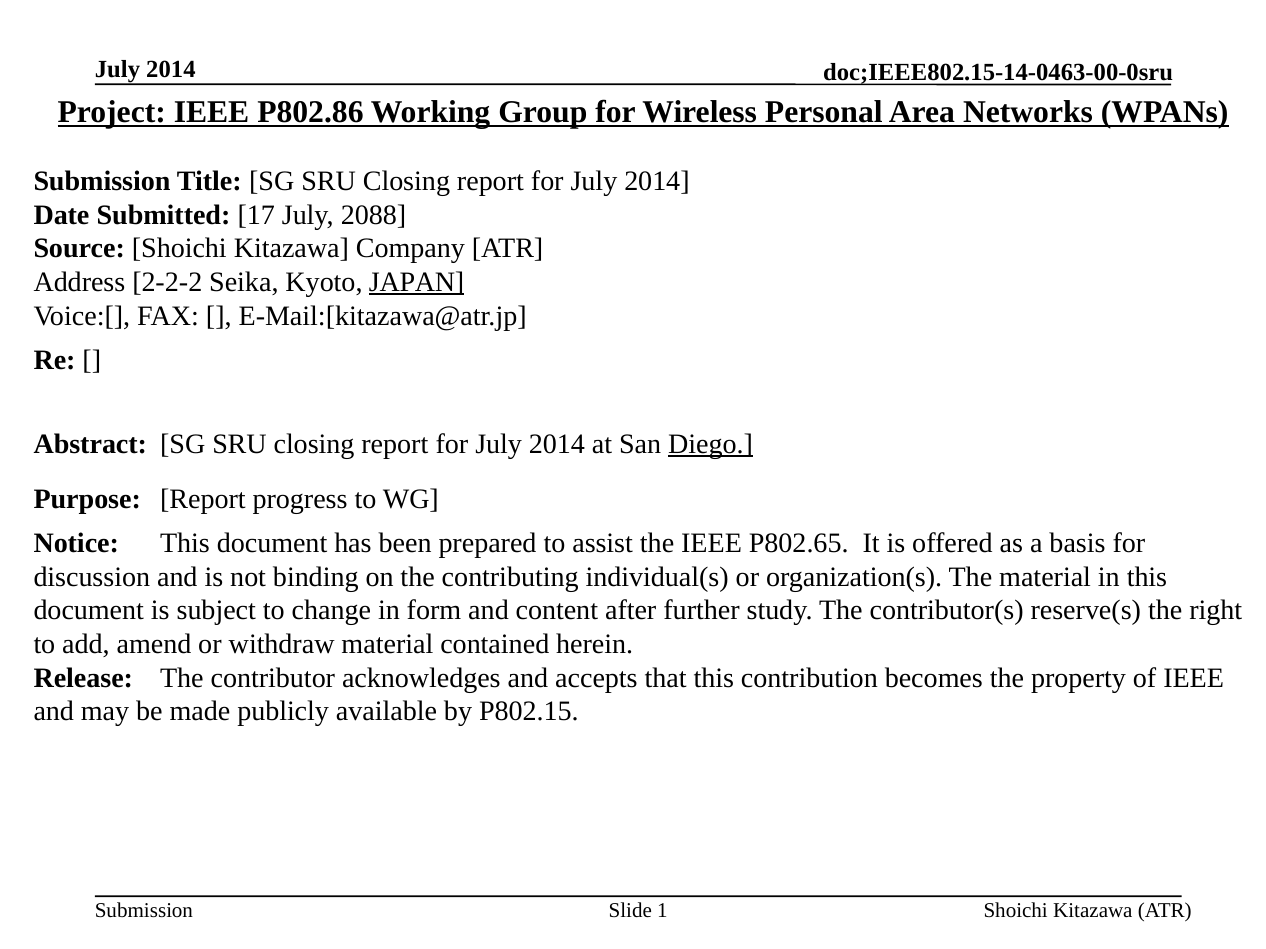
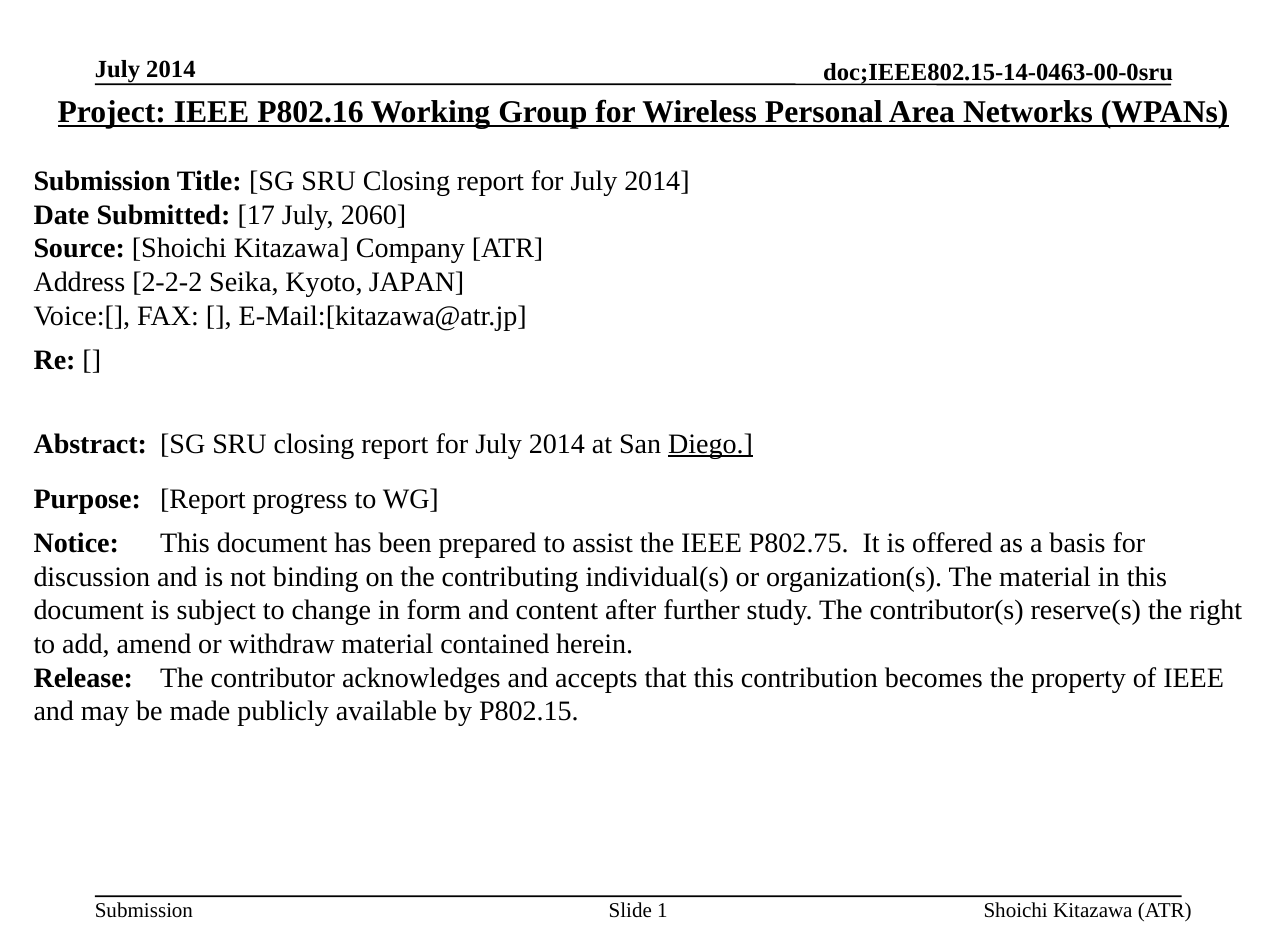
P802.86: P802.86 -> P802.16
2088: 2088 -> 2060
JAPAN underline: present -> none
P802.65: P802.65 -> P802.75
